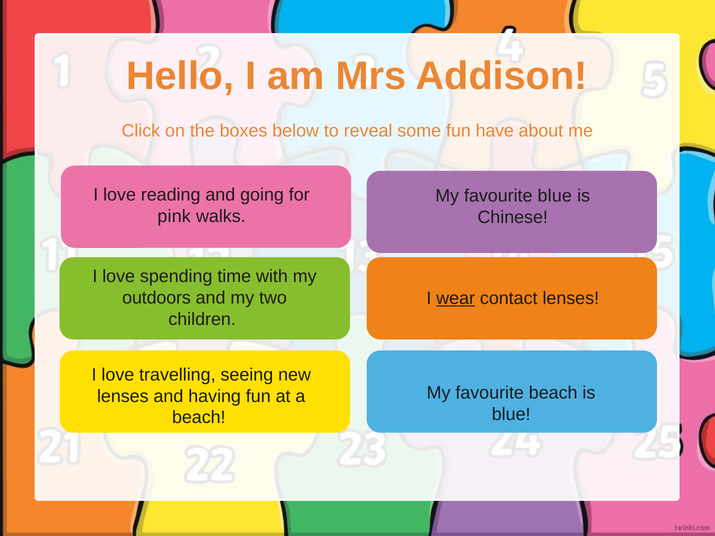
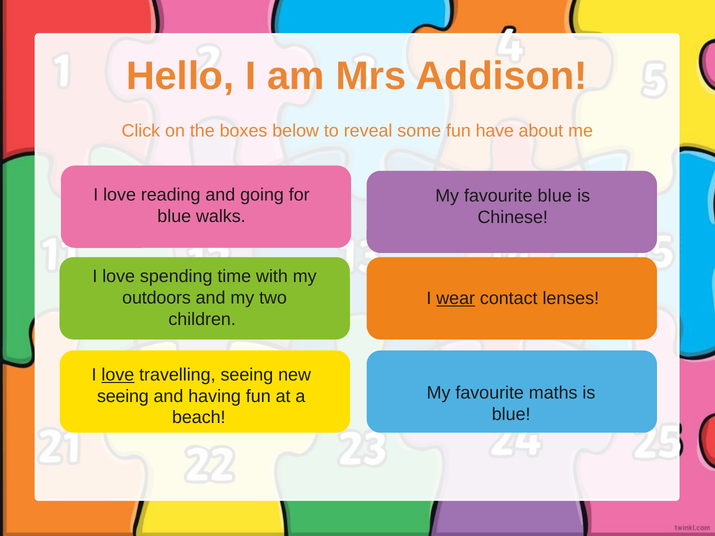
pink at (174, 216): pink -> blue
love at (118, 375) underline: none -> present
favourite beach: beach -> maths
lenses at (123, 396): lenses -> seeing
